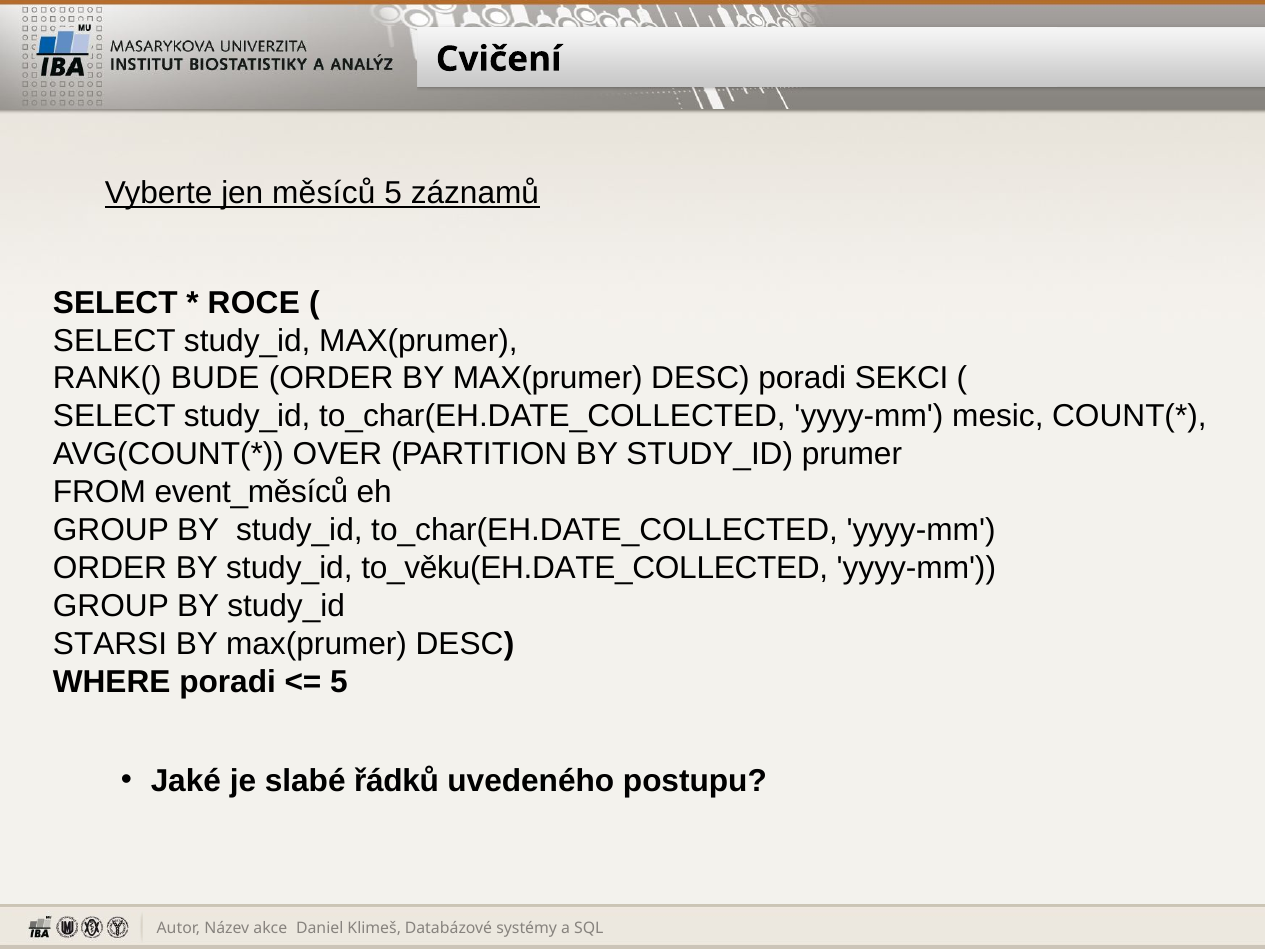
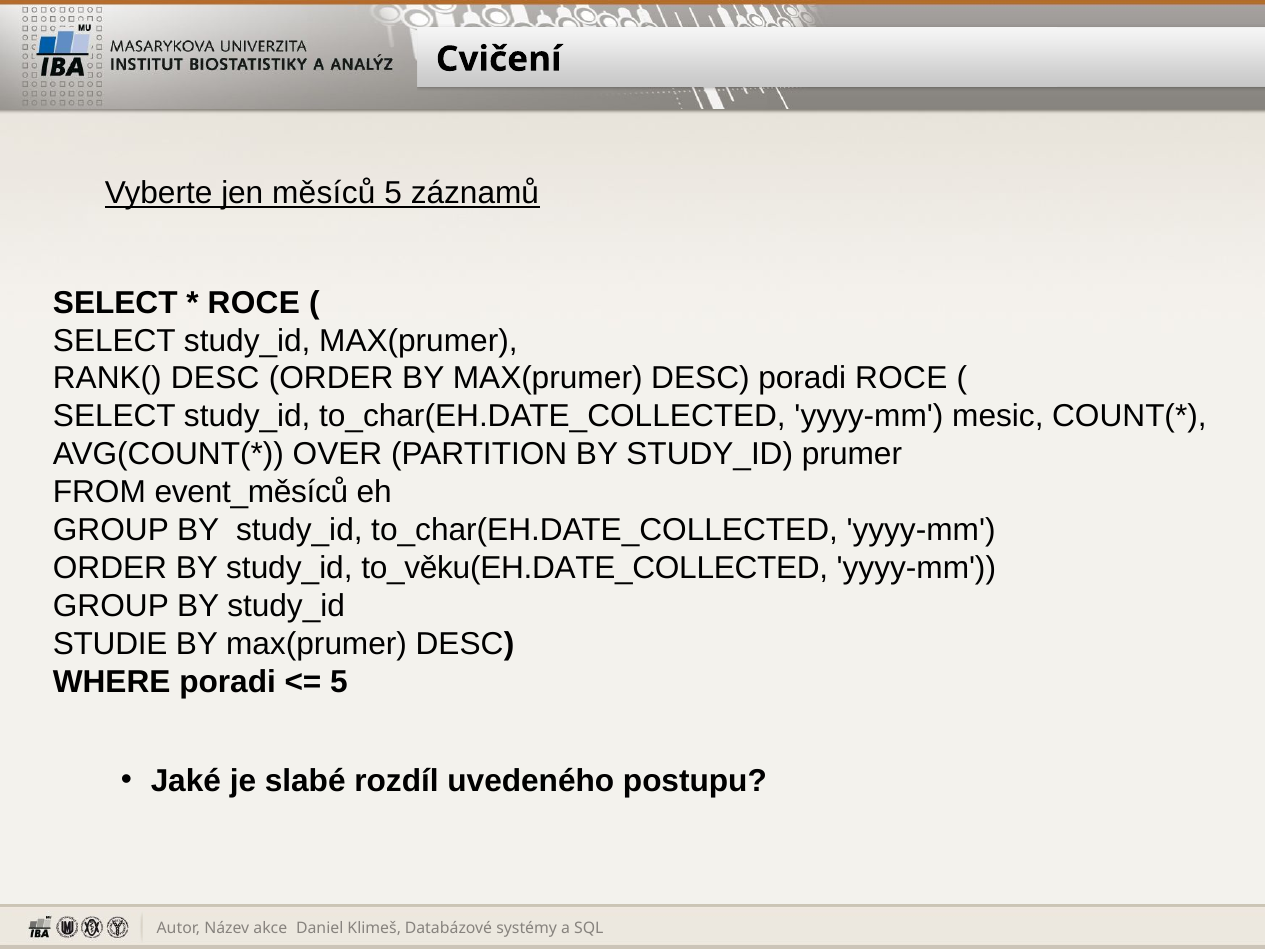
RANK( BUDE: BUDE -> DESC
poradi SEKCI: SEKCI -> ROCE
STARSI: STARSI -> STUDIE
řádků: řádků -> rozdíl
